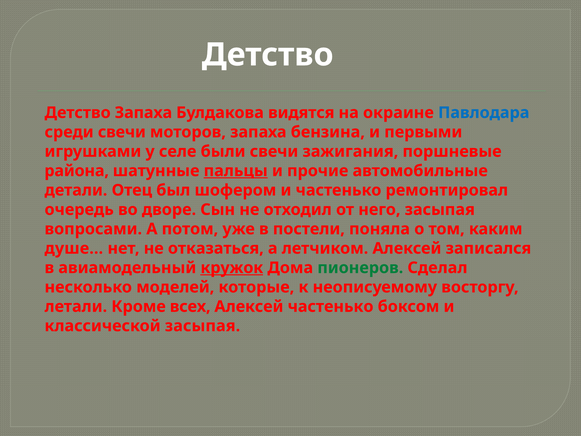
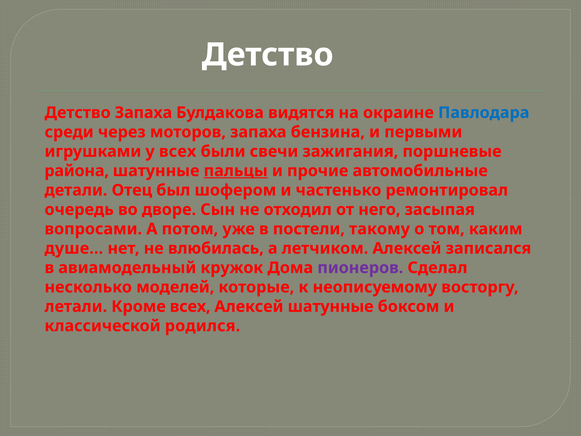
среди свечи: свечи -> через
у селе: селе -> всех
поняла: поняла -> такому
отказаться: отказаться -> влюбилась
кружок underline: present -> none
пионеров colour: green -> purple
Алексей частенько: частенько -> шатунные
классической засыпая: засыпая -> родился
